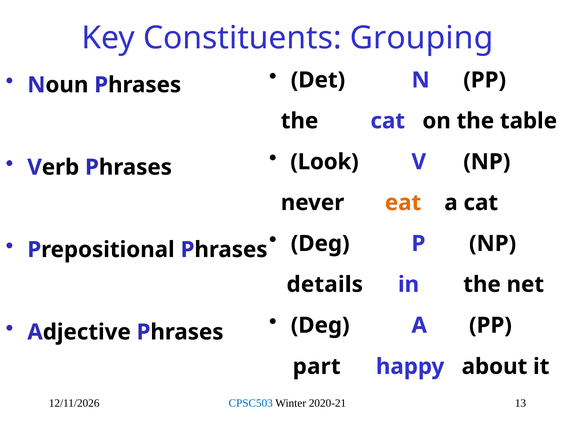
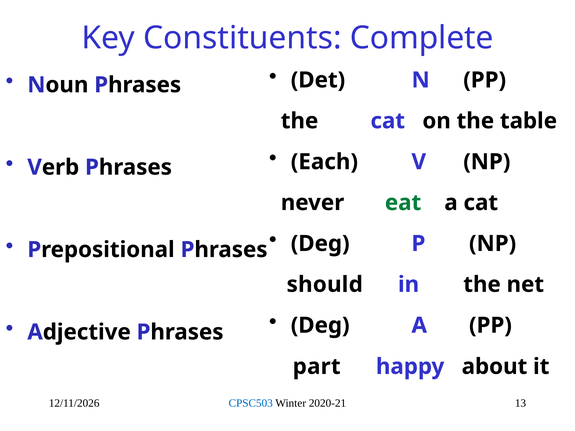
Grouping: Grouping -> Complete
Look: Look -> Each
eat colour: orange -> green
details: details -> should
